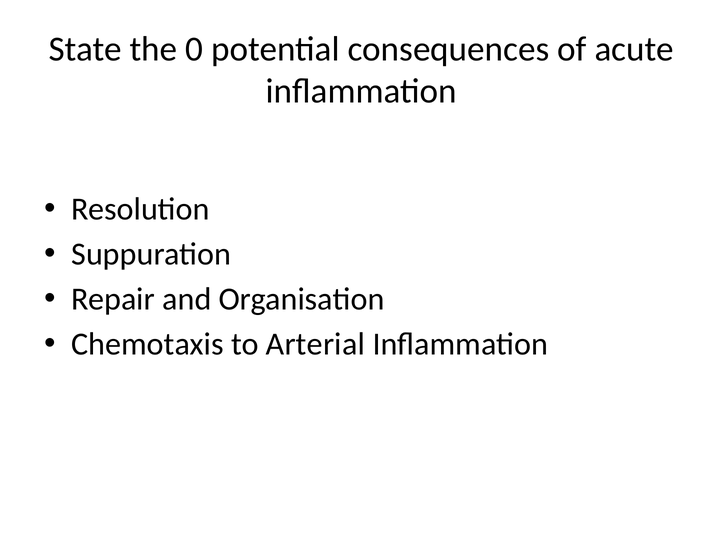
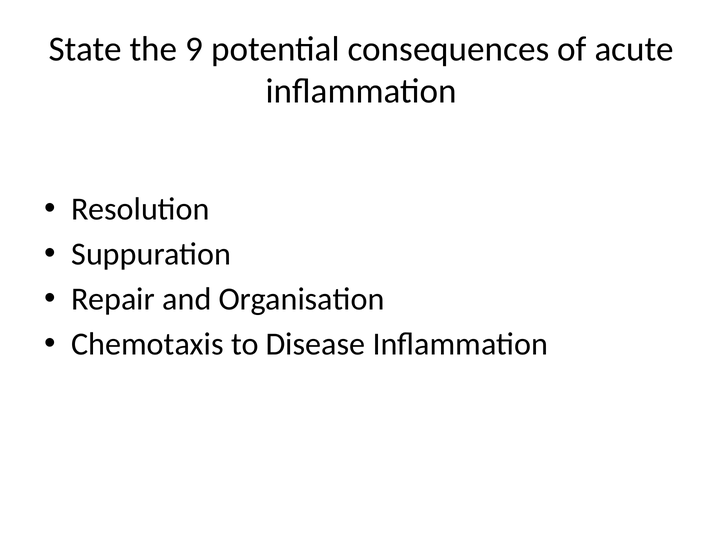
0: 0 -> 9
Arterial: Arterial -> Disease
